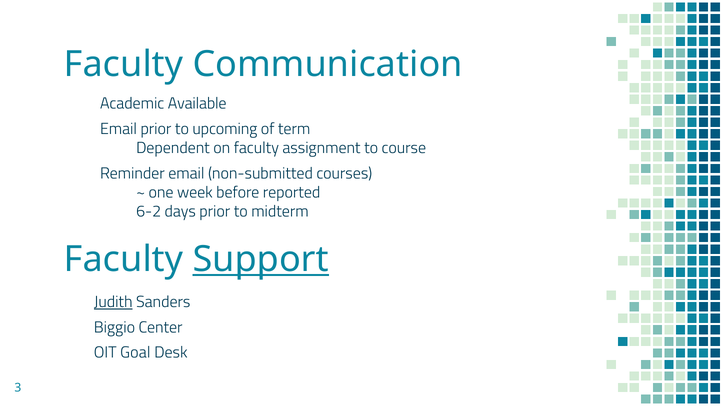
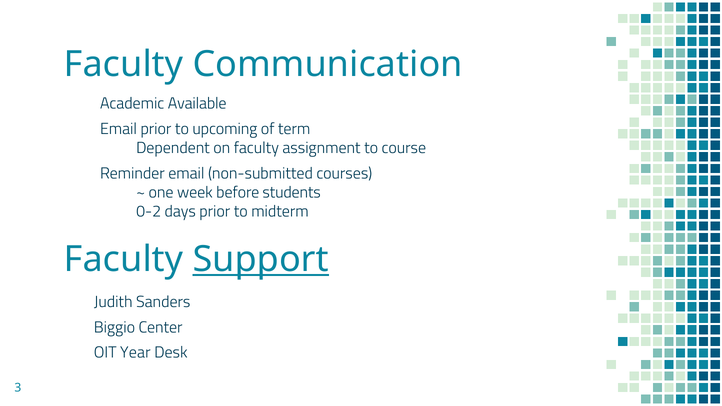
reported: reported -> students
6-2: 6-2 -> 0-2
Judith underline: present -> none
Goal: Goal -> Year
